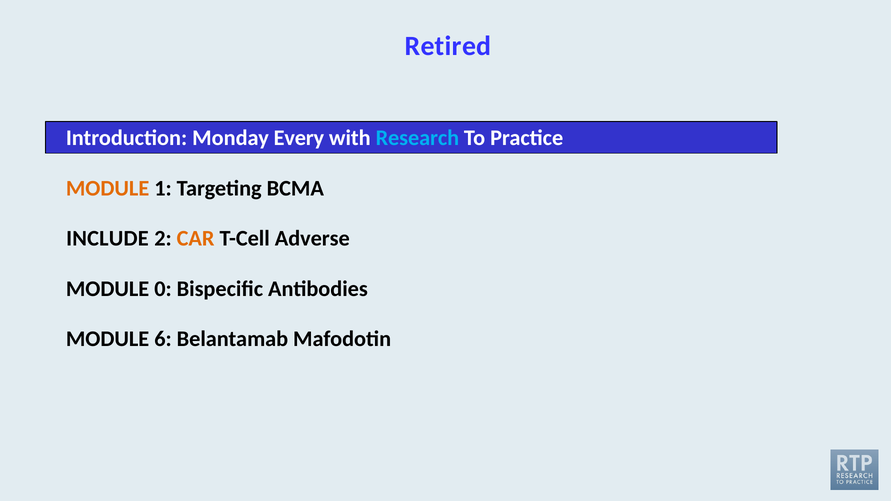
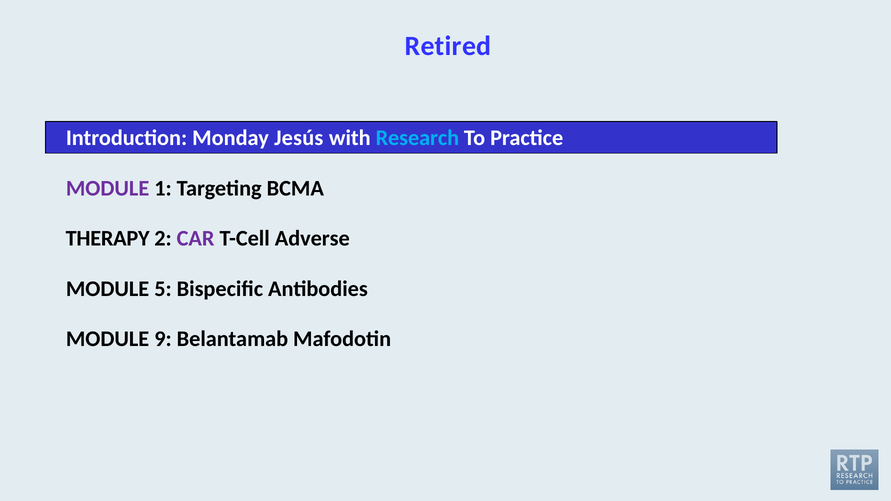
Every: Every -> Jesús
MODULE at (108, 188) colour: orange -> purple
INCLUDE: INCLUDE -> THERAPY
CAR colour: orange -> purple
0: 0 -> 5
6: 6 -> 9
